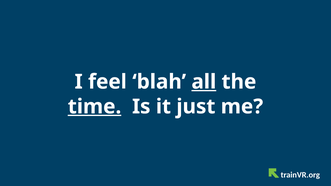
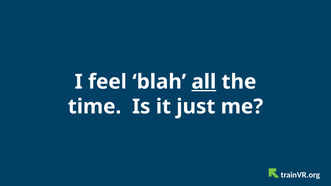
time underline: present -> none
